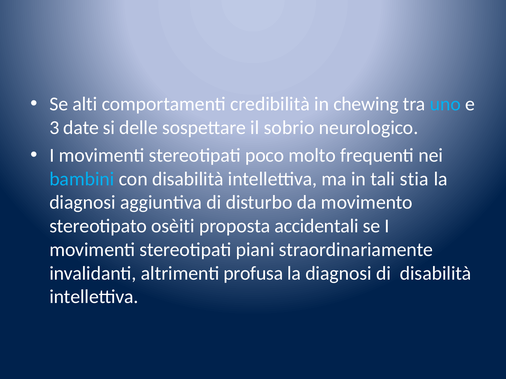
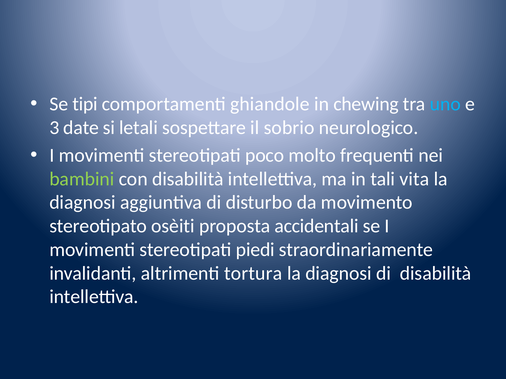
alti: alti -> tipi
credibilità: credibilità -> ghiandole
delle: delle -> letali
bambini colour: light blue -> light green
stia: stia -> vita
piani: piani -> piedi
profusa: profusa -> tortura
